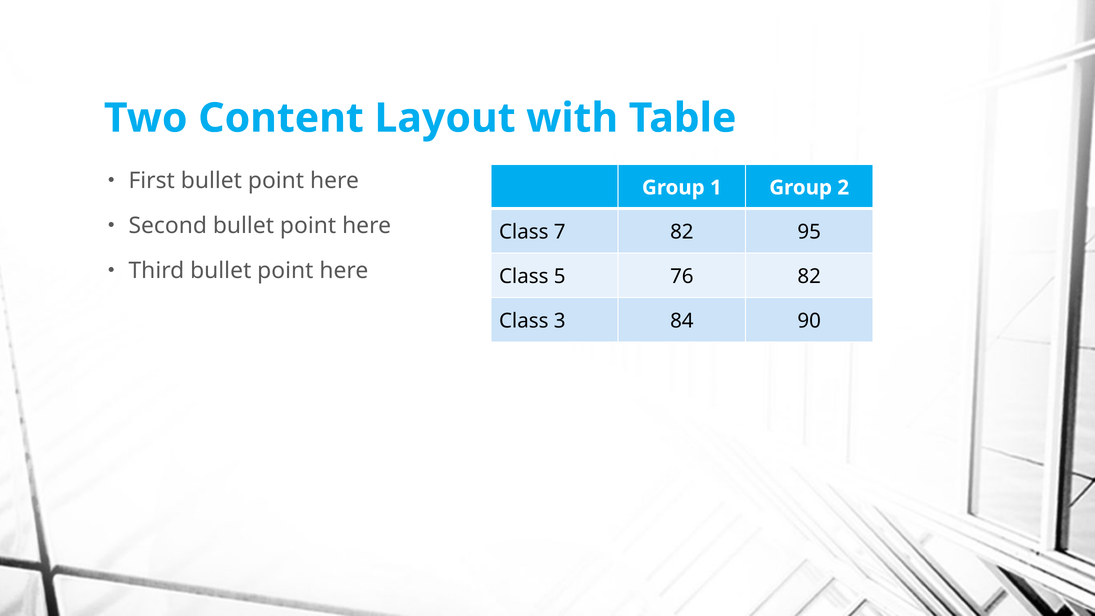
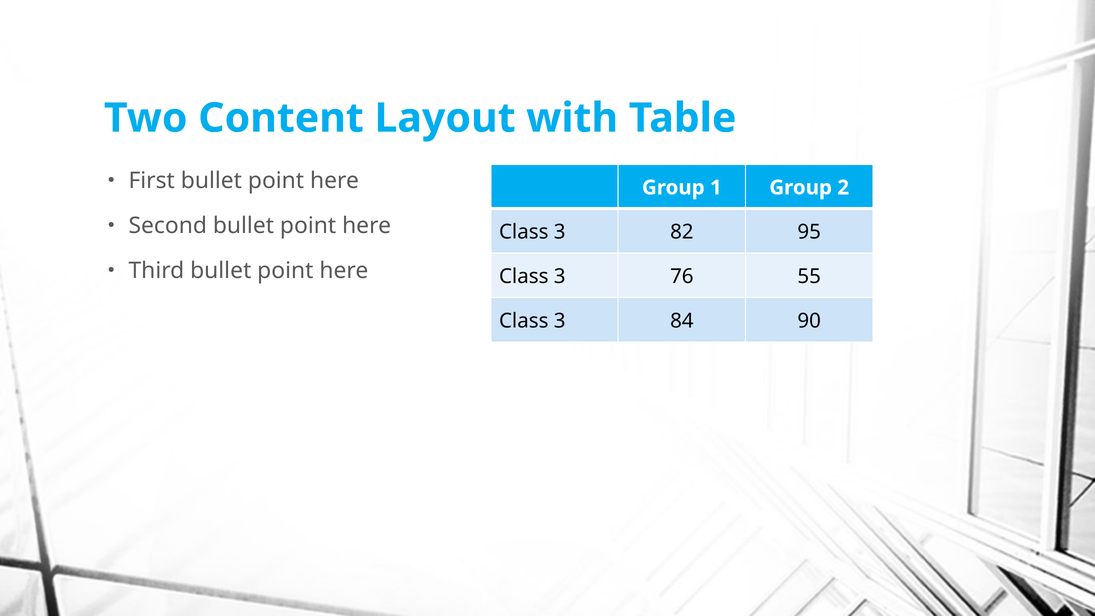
7 at (560, 232): 7 -> 3
5 at (560, 277): 5 -> 3
76 82: 82 -> 55
